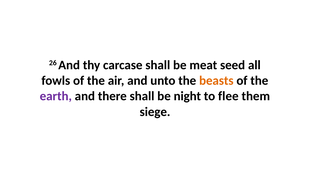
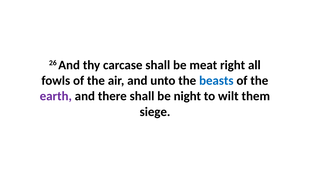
seed: seed -> right
beasts colour: orange -> blue
flee: flee -> wilt
